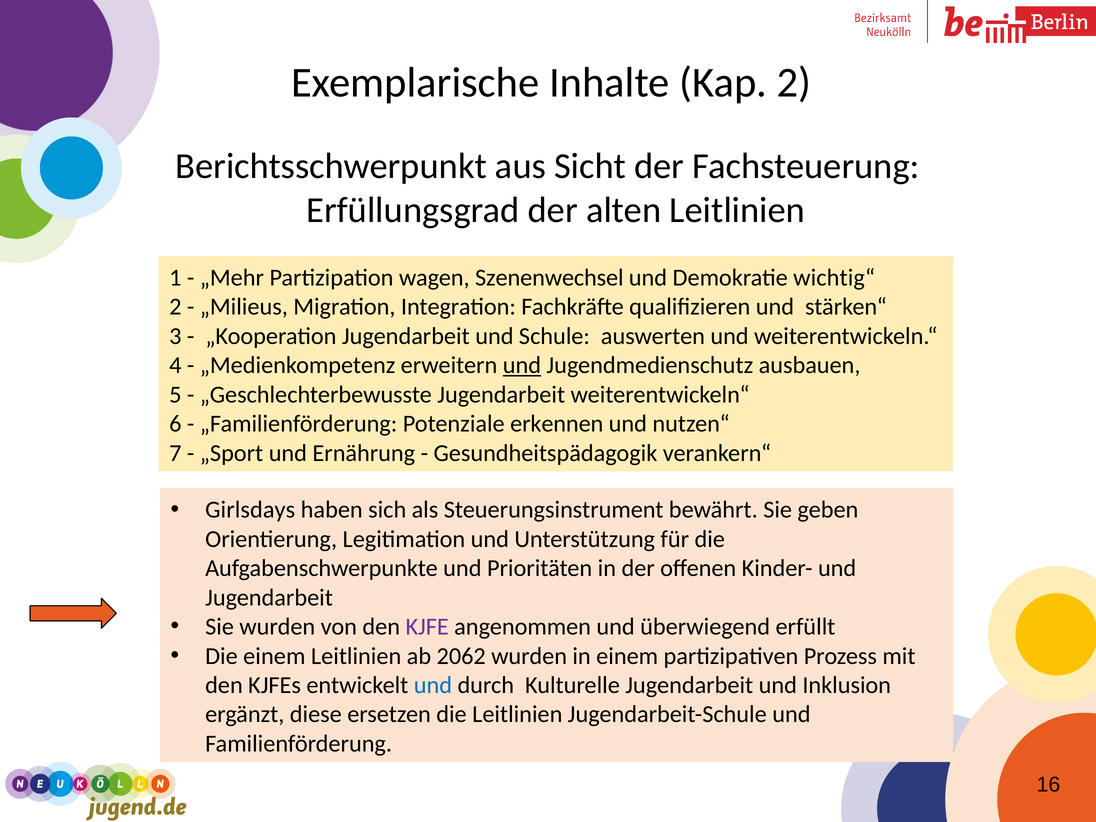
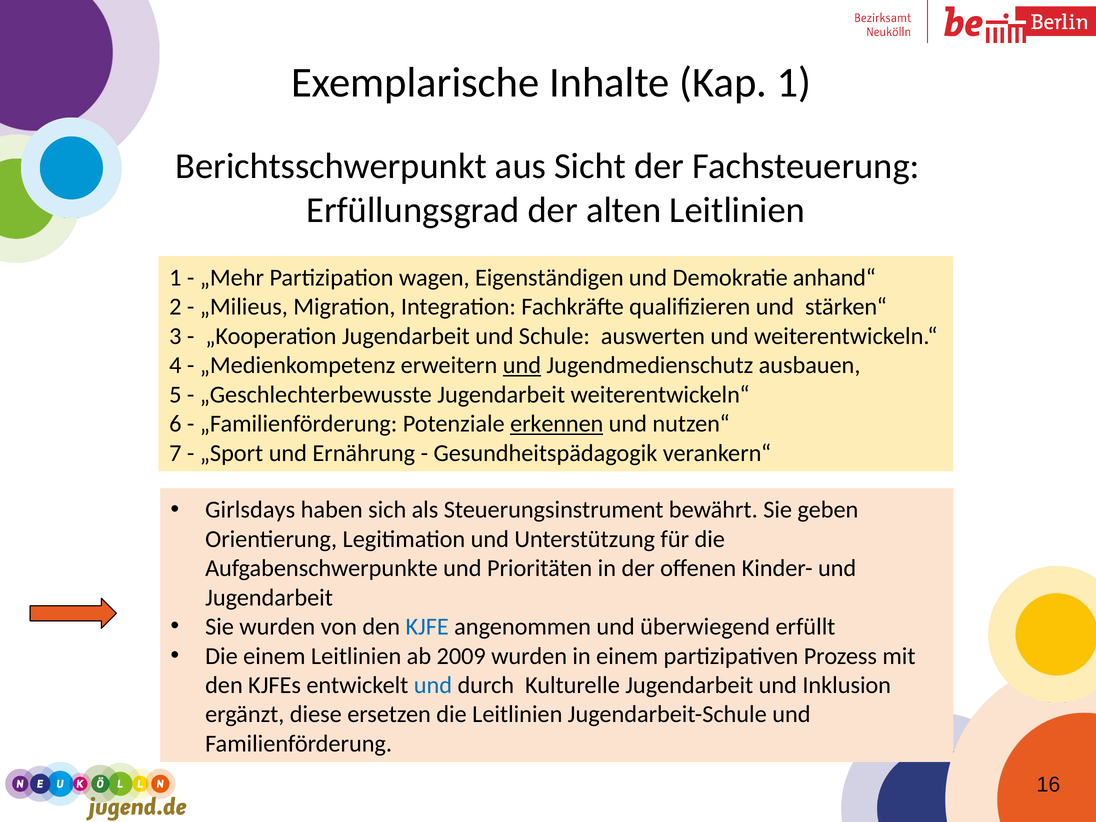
Kap 2: 2 -> 1
Szenenwechsel: Szenenwechsel -> Eigenständigen
wichtig“: wichtig“ -> anhand“
erkennen underline: none -> present
KJFE colour: purple -> blue
2062: 2062 -> 2009
